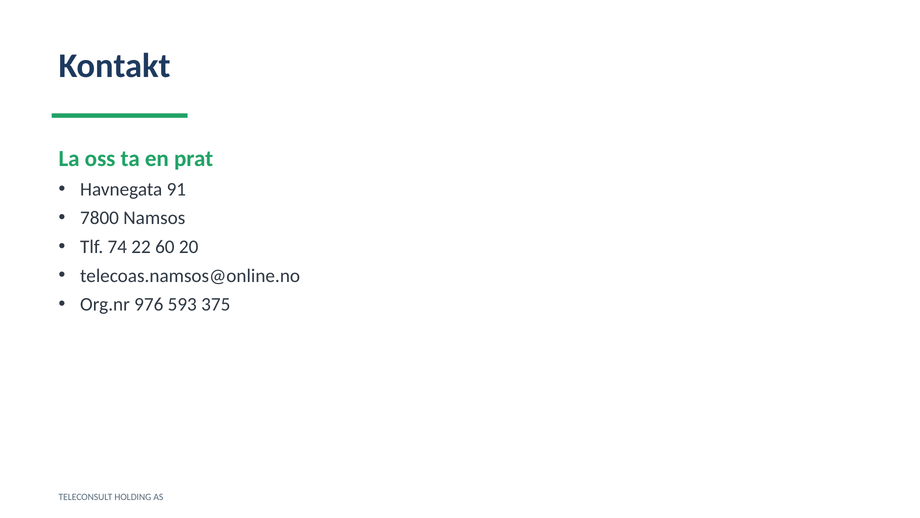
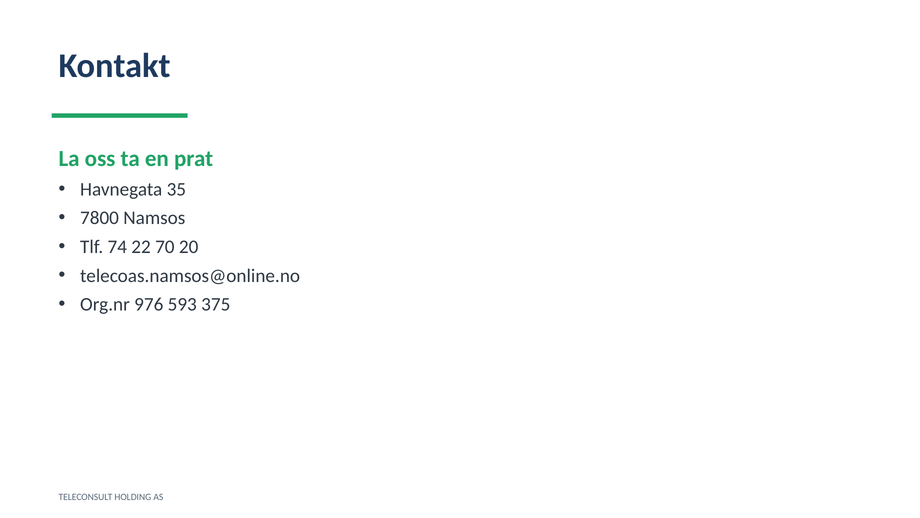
91: 91 -> 35
60: 60 -> 70
